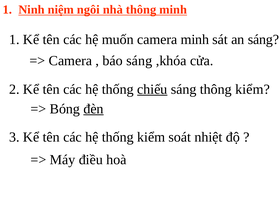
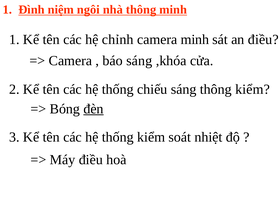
Ninh: Ninh -> Đình
muốn: muốn -> chỉnh
an sáng: sáng -> điều
chiếu underline: present -> none
